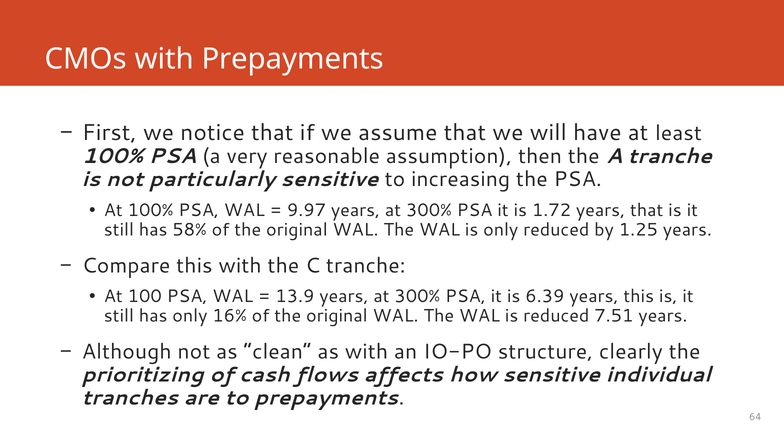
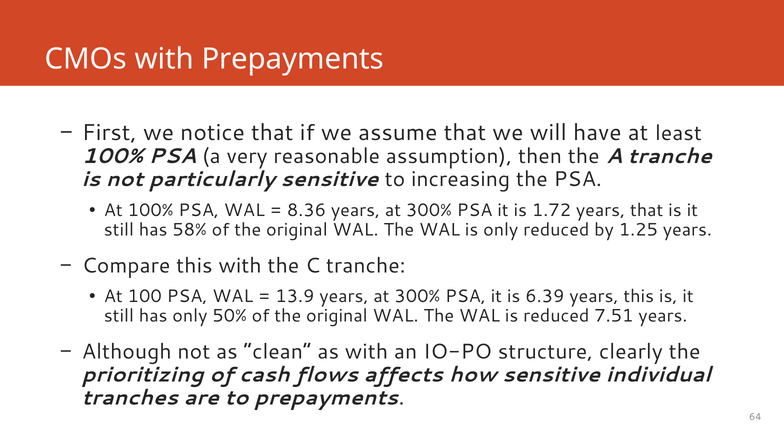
9.97: 9.97 -> 8.36
16%: 16% -> 50%
